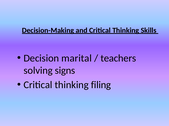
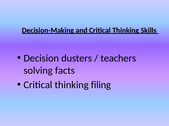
marital: marital -> dusters
signs: signs -> facts
